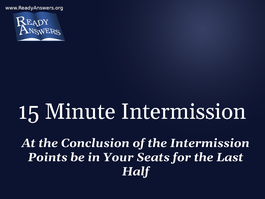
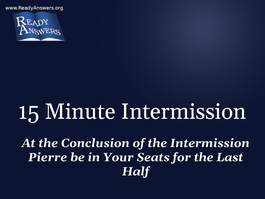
Points: Points -> Pierre
